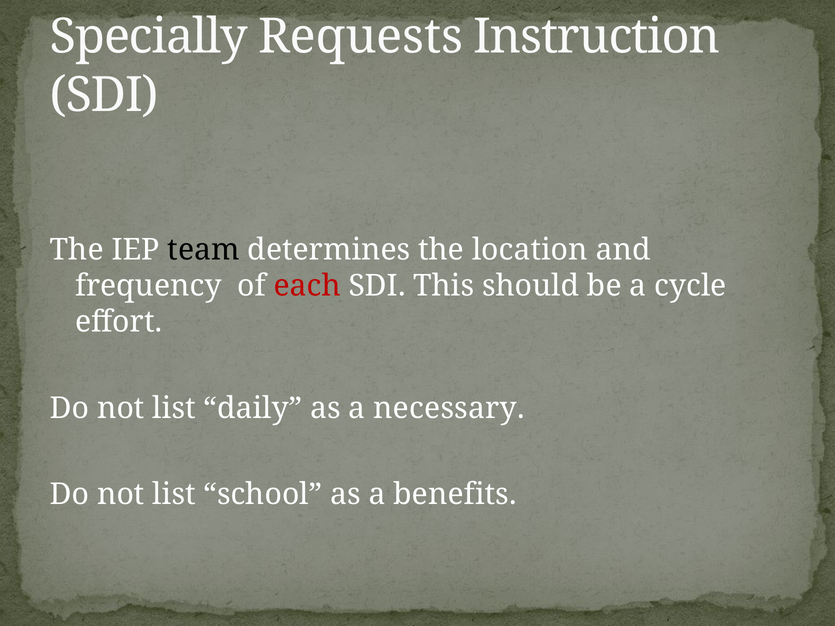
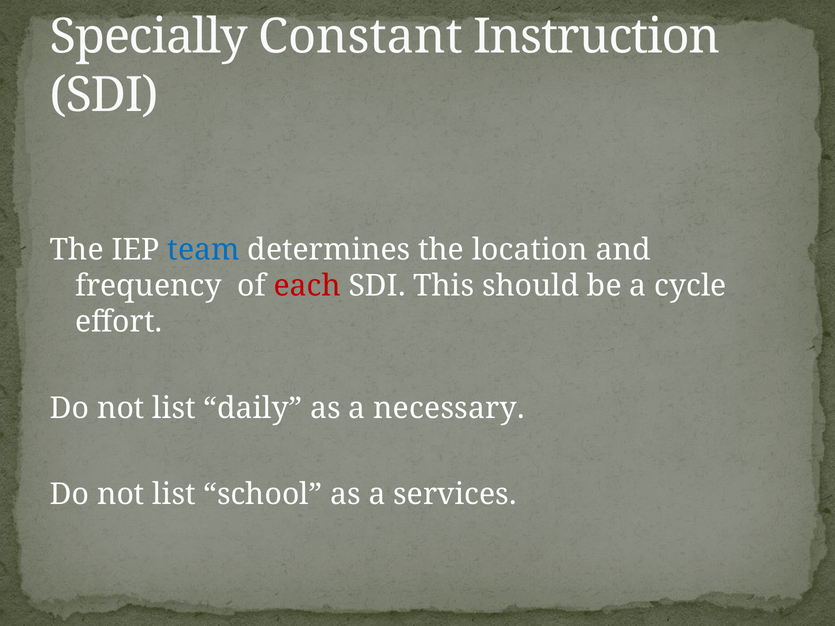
Requests: Requests -> Constant
team colour: black -> blue
benefits: benefits -> services
